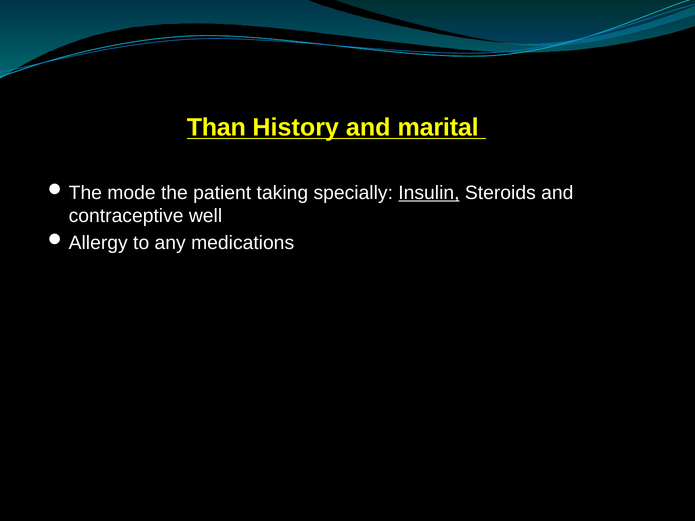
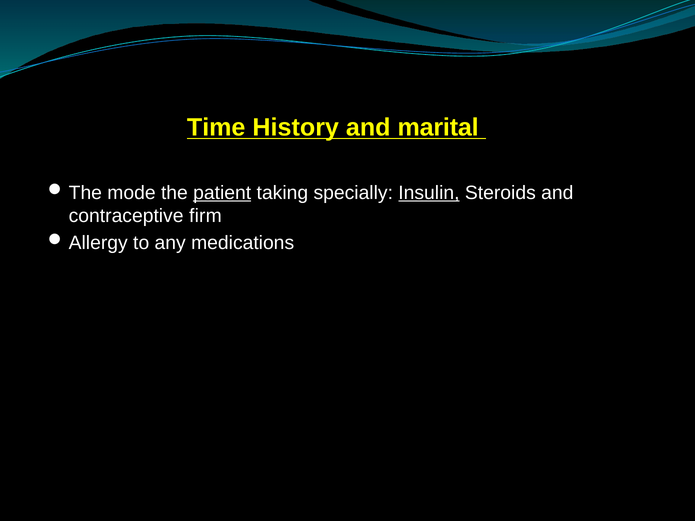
Than: Than -> Time
patient underline: none -> present
well: well -> firm
